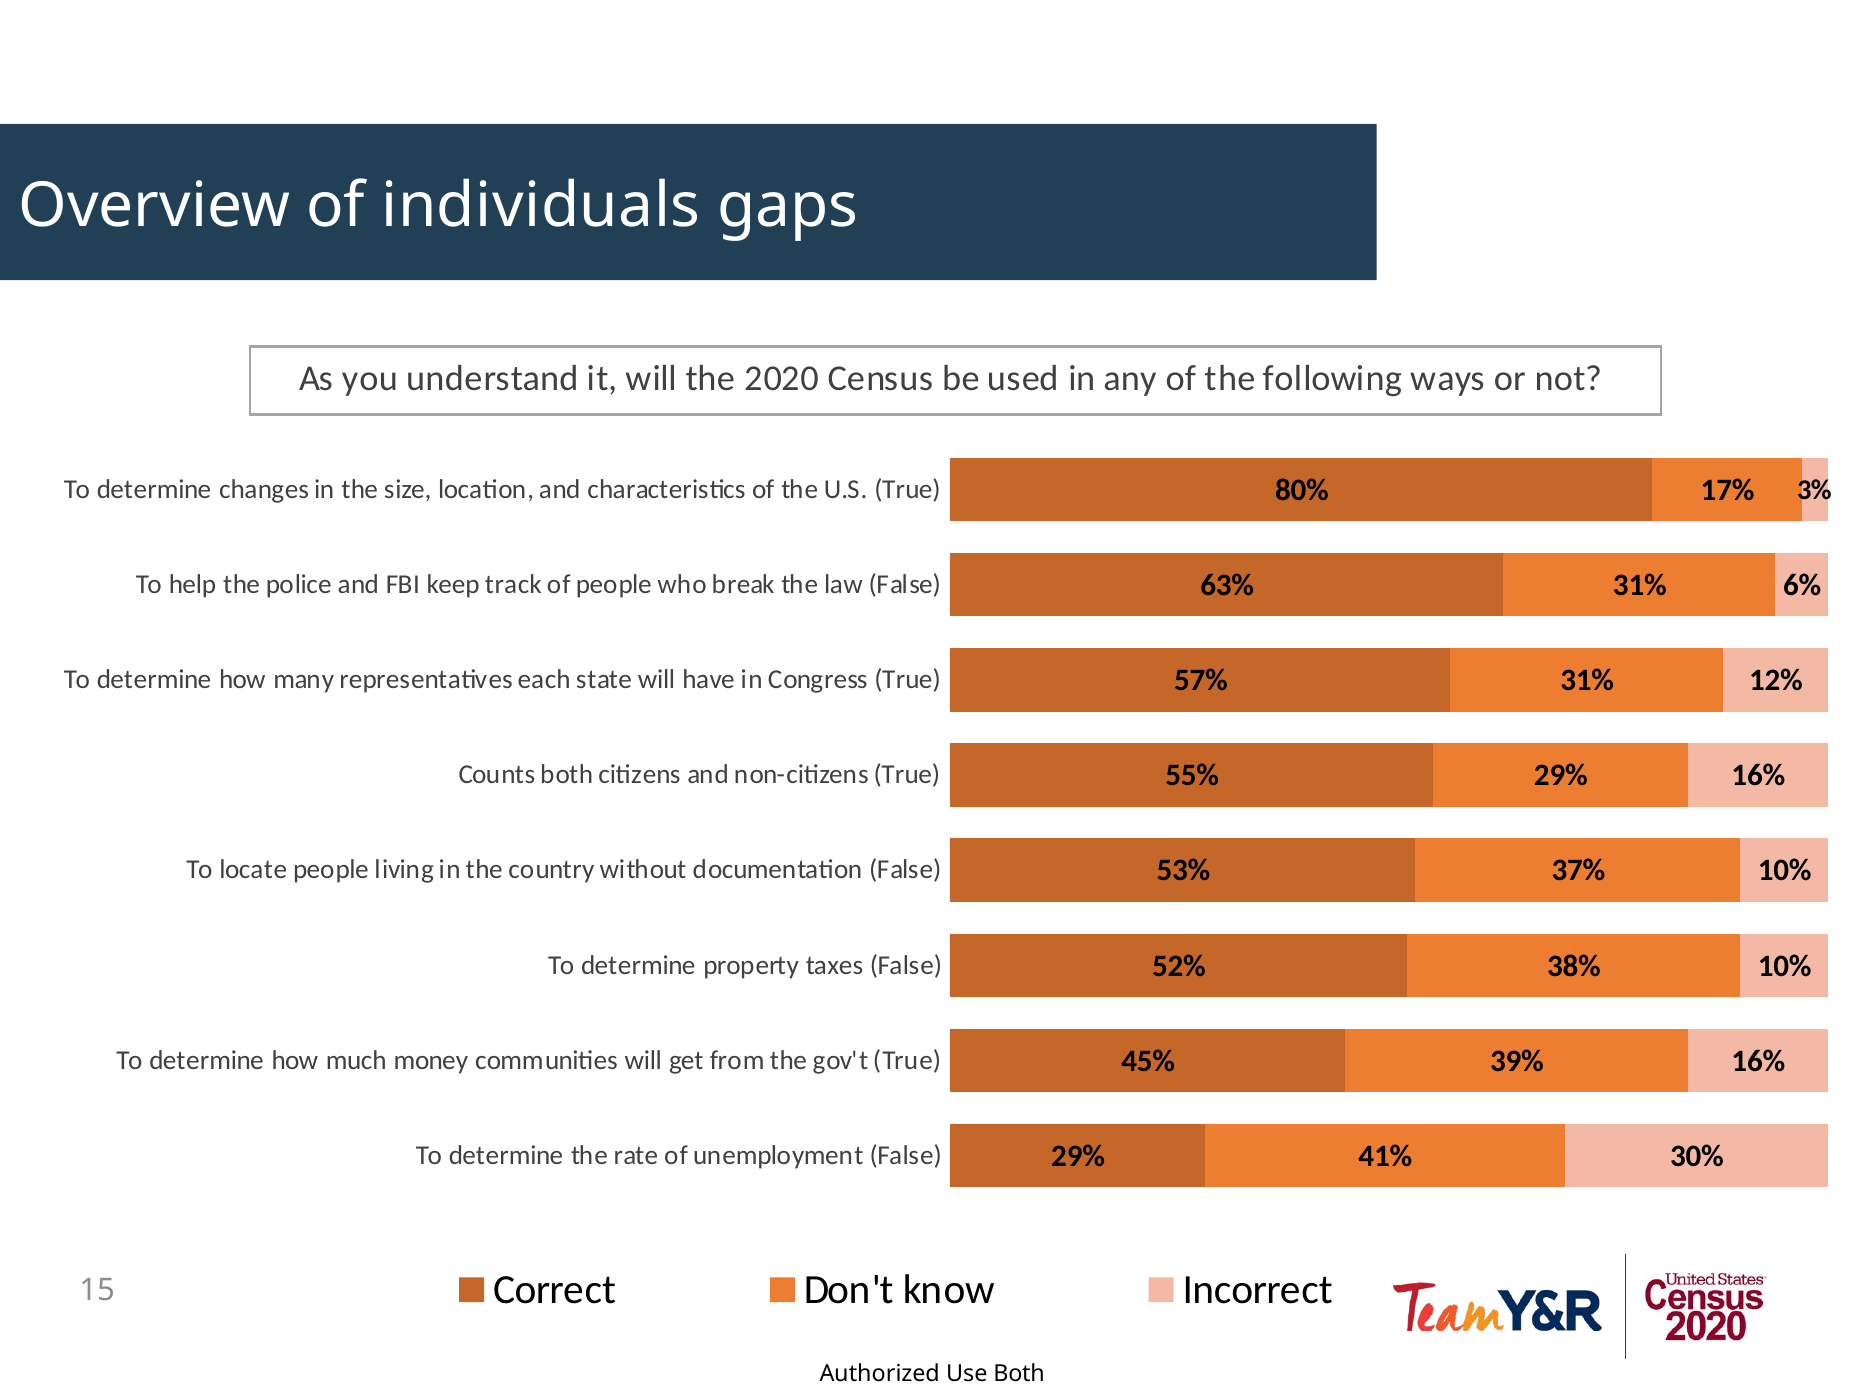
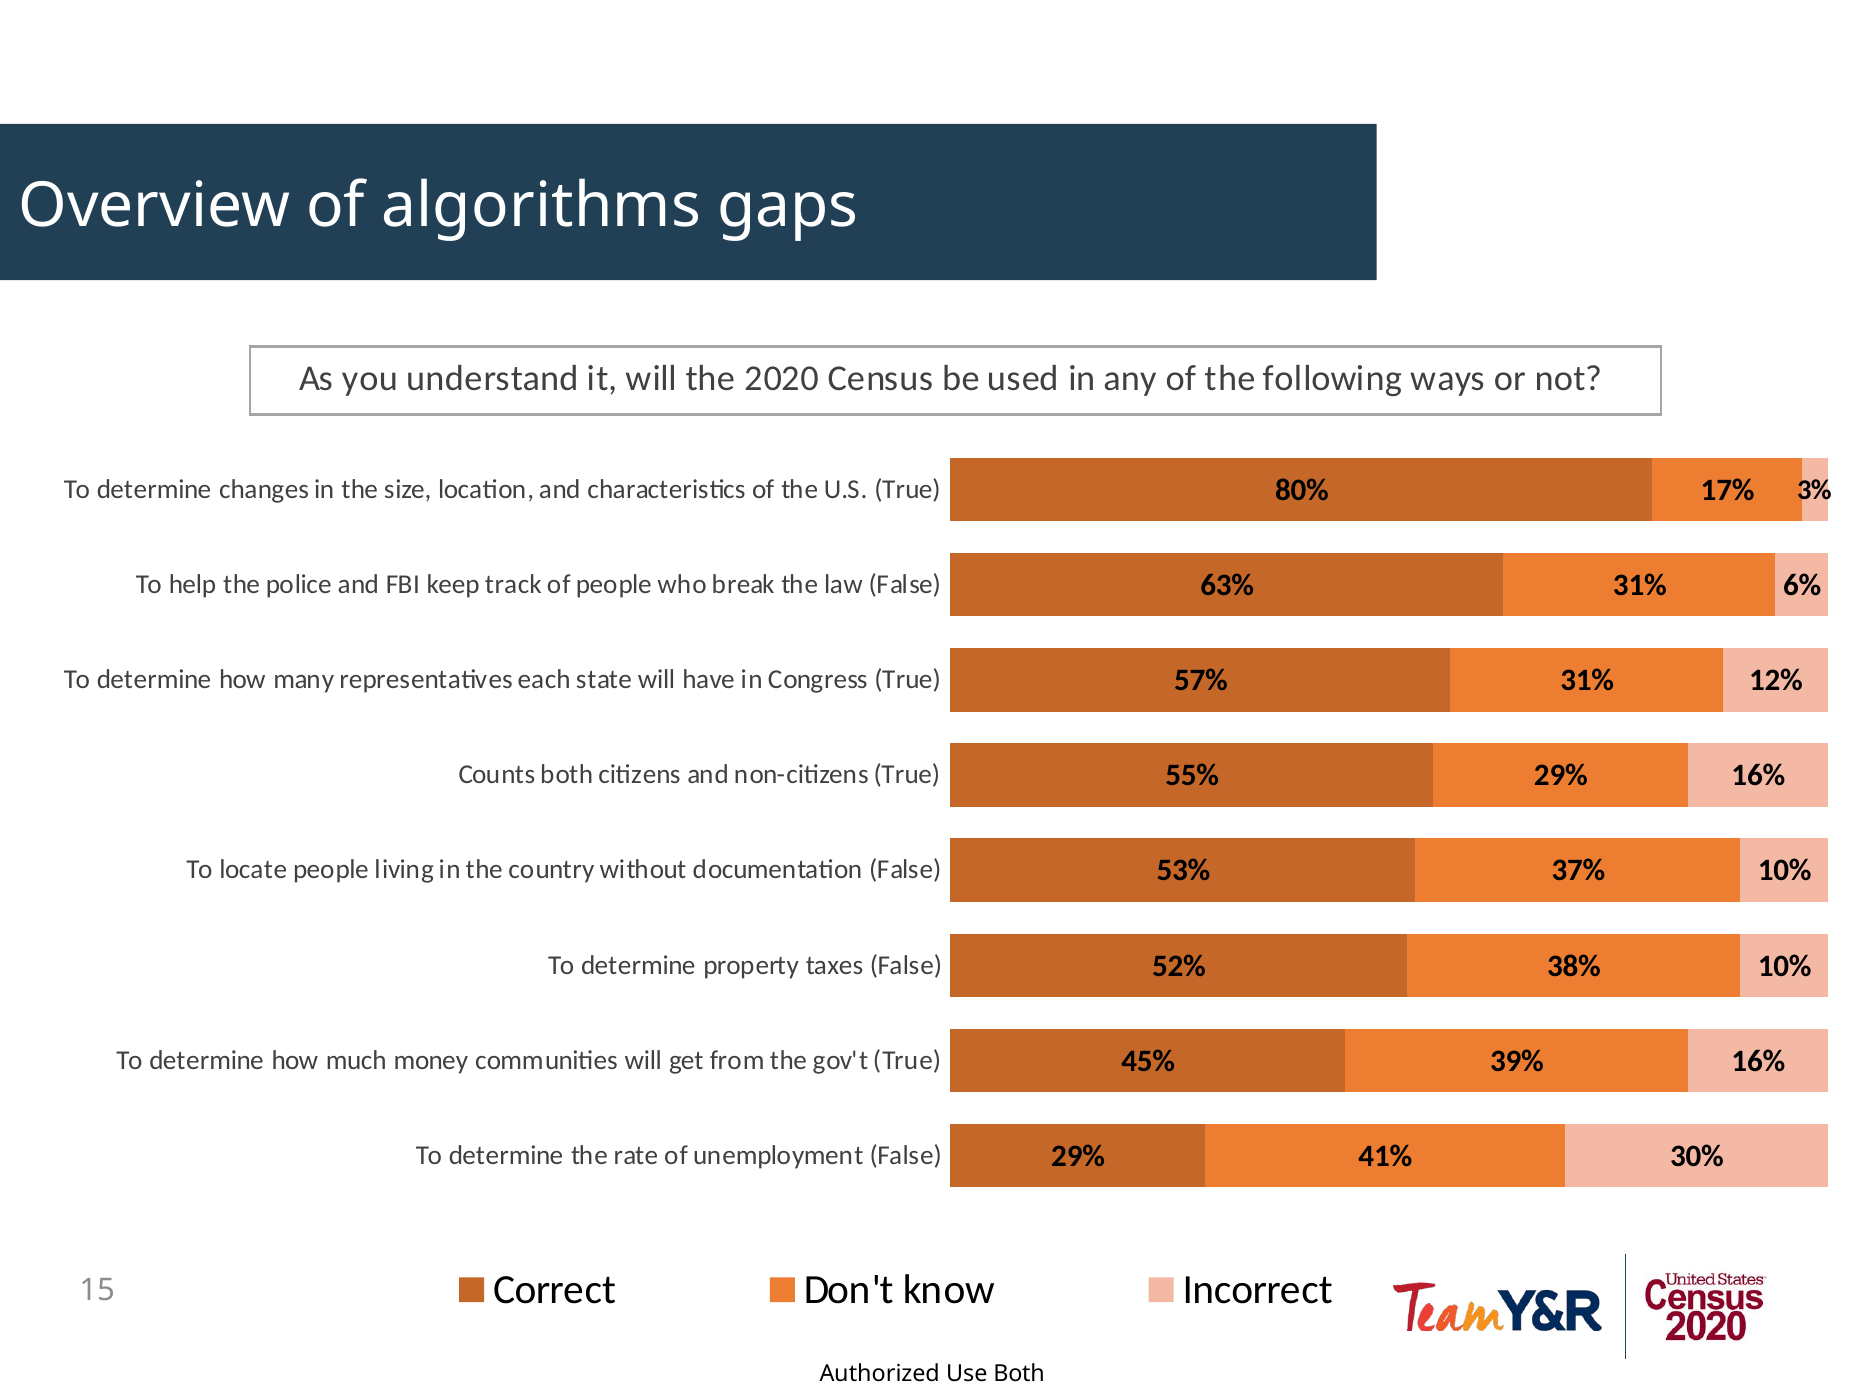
individuals: individuals -> algorithms
